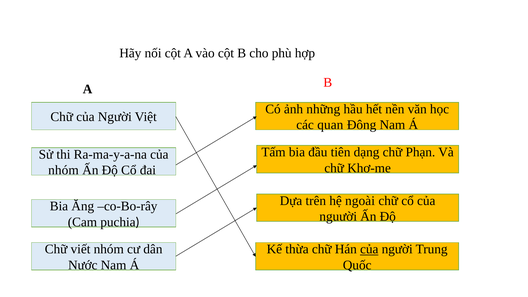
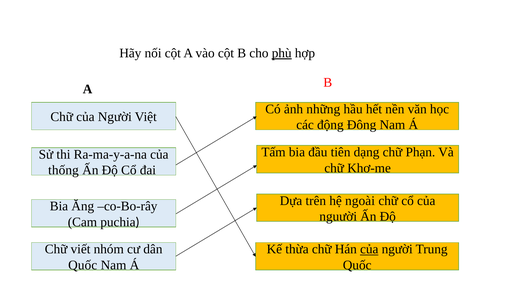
phù underline: none -> present
quan: quan -> động
nhóm at (63, 170): nhóm -> thống
Nước at (83, 265): Nước -> Quốc
